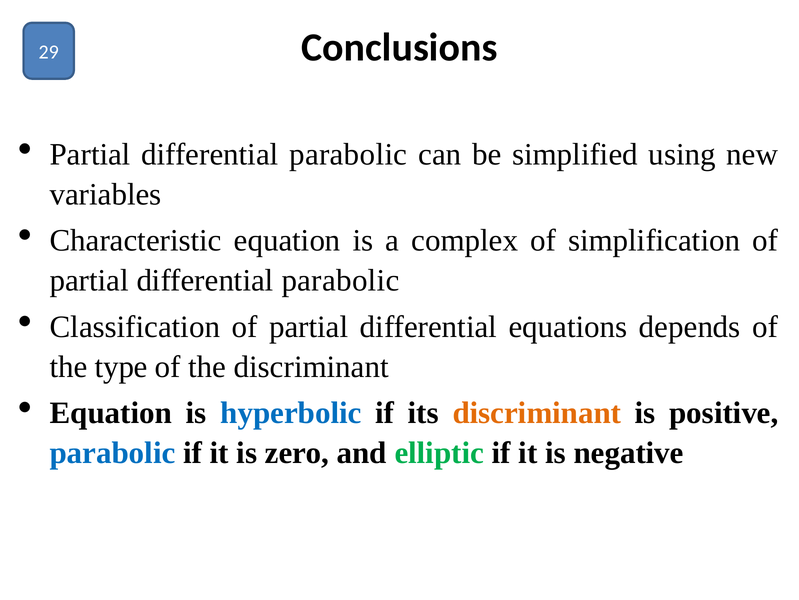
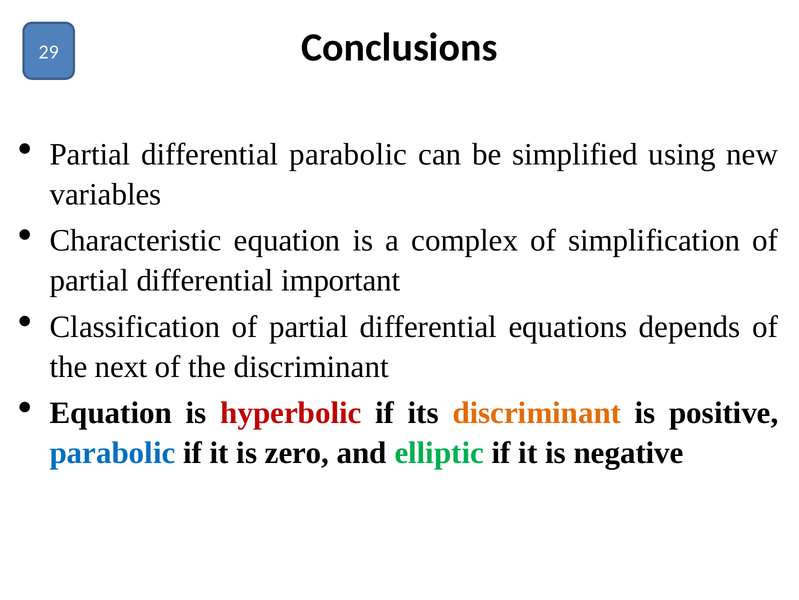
parabolic at (340, 280): parabolic -> important
type: type -> next
hyperbolic colour: blue -> red
